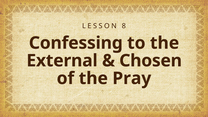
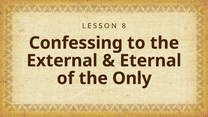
Chosen: Chosen -> Eternal
Pray: Pray -> Only
